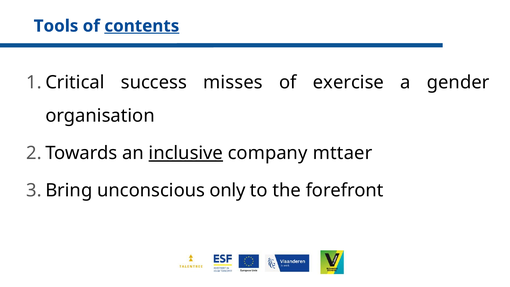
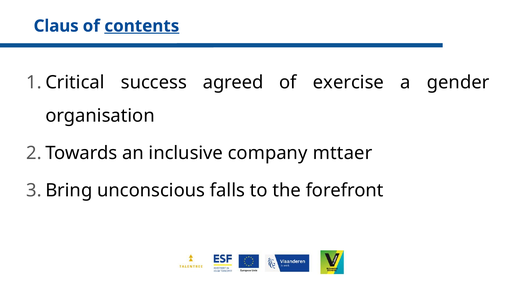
Tools: Tools -> Claus
misses: misses -> agreed
inclusive underline: present -> none
only: only -> falls
